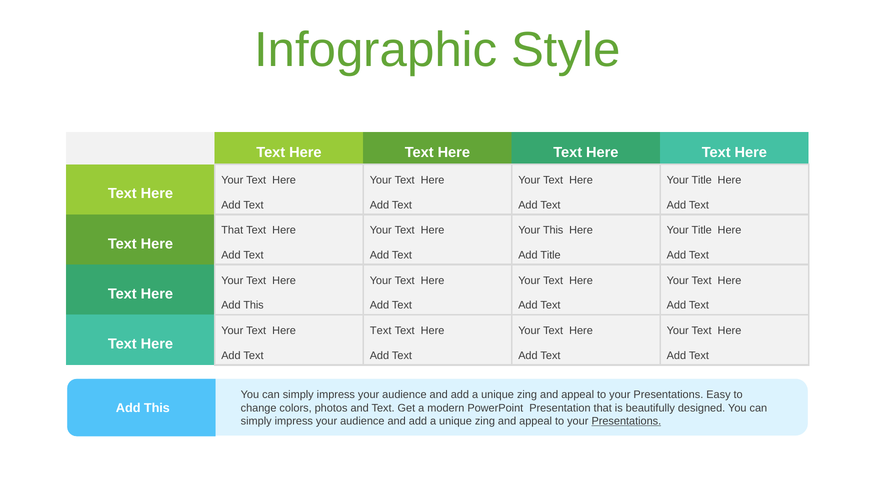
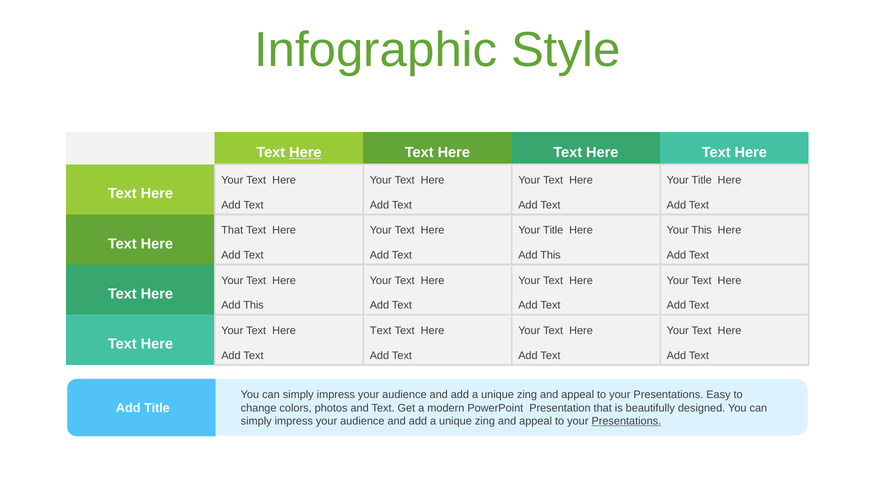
Here at (305, 153) underline: none -> present
This at (553, 230): This -> Title
Title at (702, 230): Title -> This
Text Add Title: Title -> This
This at (157, 408): This -> Title
